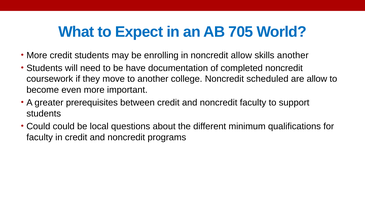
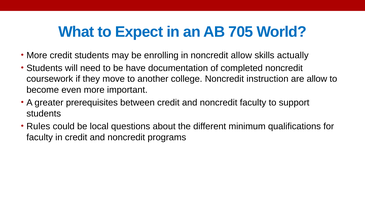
skills another: another -> actually
scheduled: scheduled -> instruction
Could at (38, 127): Could -> Rules
